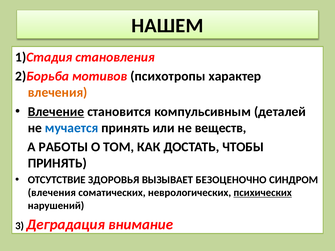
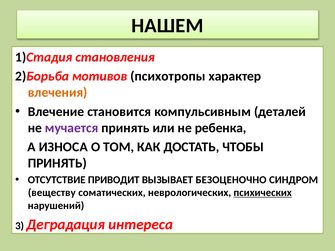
Влечение underline: present -> none
мучается colour: blue -> purple
веществ: веществ -> ребенка
РАБОТЫ: РАБОТЫ -> ИЗНОСА
ЗДОРОВЬЯ: ЗДОРОВЬЯ -> ПРИВОДИТ
влечения at (52, 193): влечения -> веществу
внимание: внимание -> интереса
